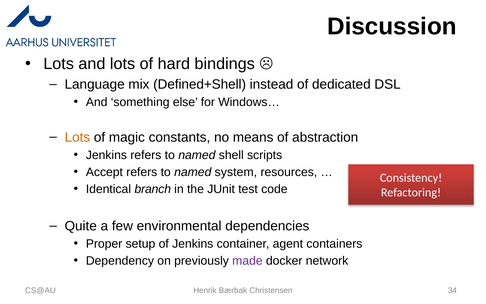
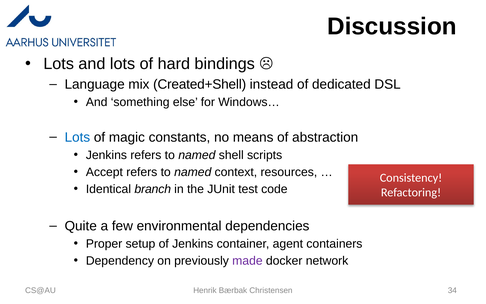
Defined+Shell: Defined+Shell -> Created+Shell
Lots at (77, 137) colour: orange -> blue
system: system -> context
